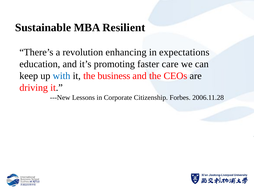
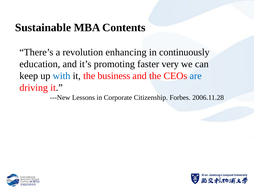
Resilient: Resilient -> Contents
expectations: expectations -> continuously
care: care -> very
are colour: black -> blue
